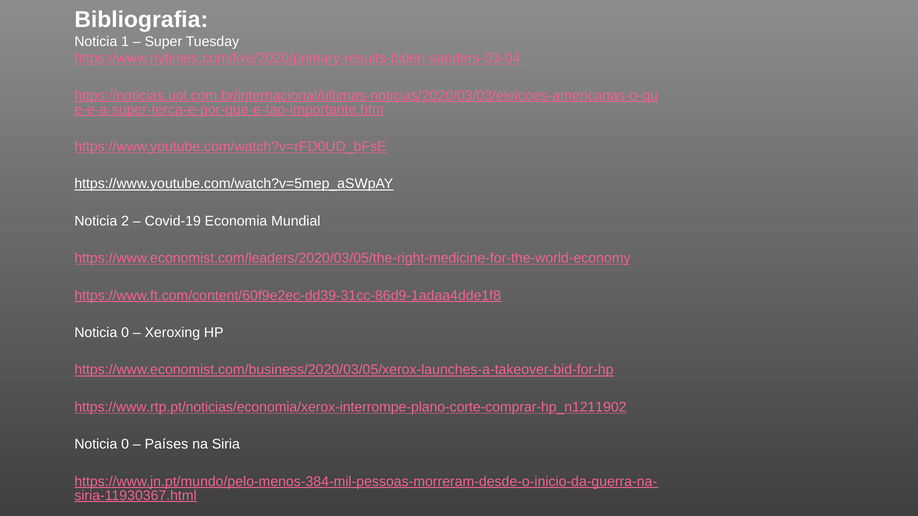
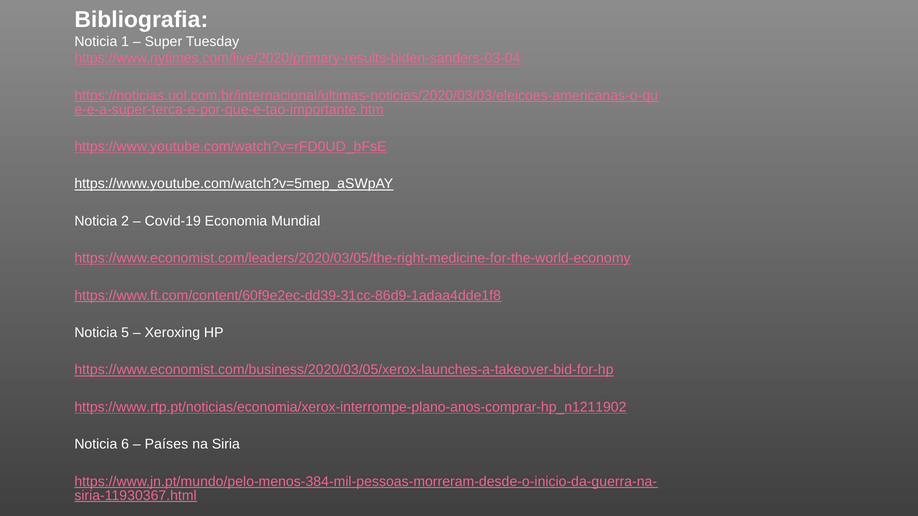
0 at (125, 333): 0 -> 5
https://www.rtp.pt/noticias/economia/xerox-interrompe-plano-corte-comprar-hp_n1211902: https://www.rtp.pt/noticias/economia/xerox-interrompe-plano-corte-comprar-hp_n1211902 -> https://www.rtp.pt/noticias/economia/xerox-interrompe-plano-anos-comprar-hp_n1211902
0 at (125, 445): 0 -> 6
